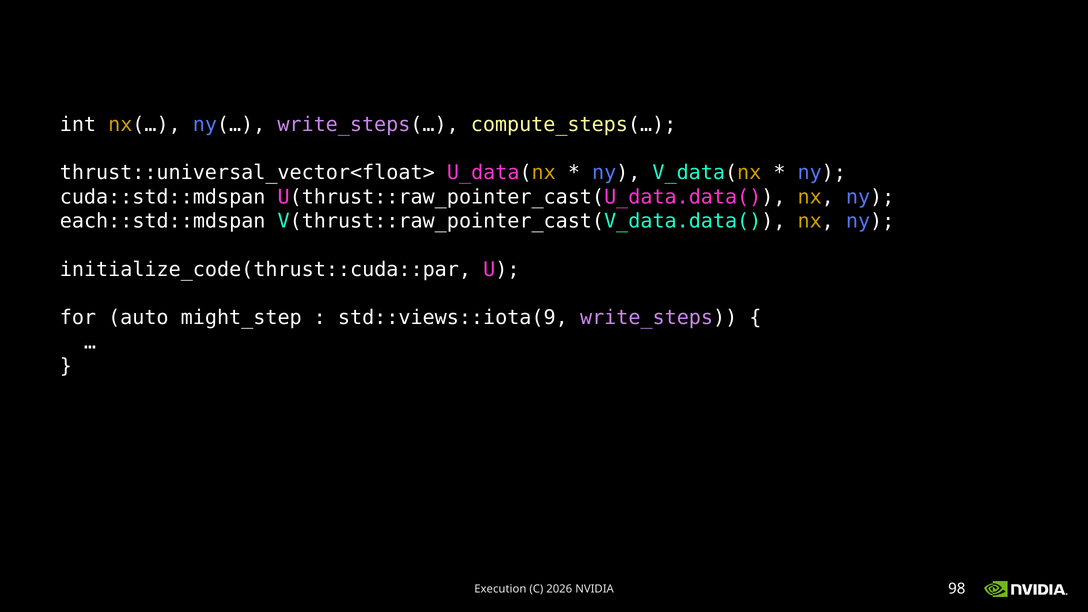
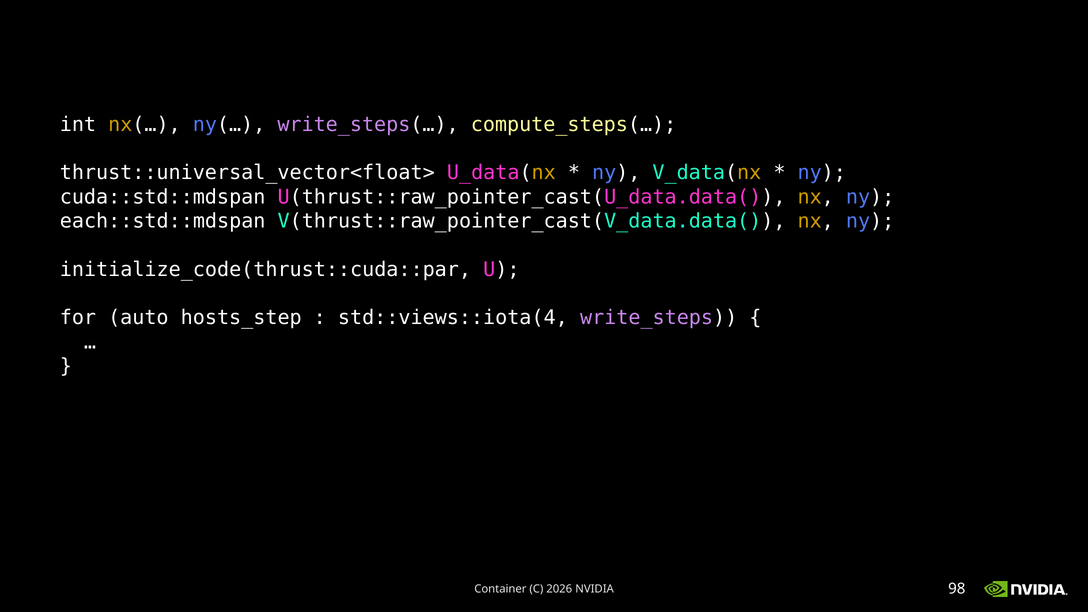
might_step: might_step -> hosts_step
std::views::iota(9: std::views::iota(9 -> std::views::iota(4
Execution: Execution -> Container
